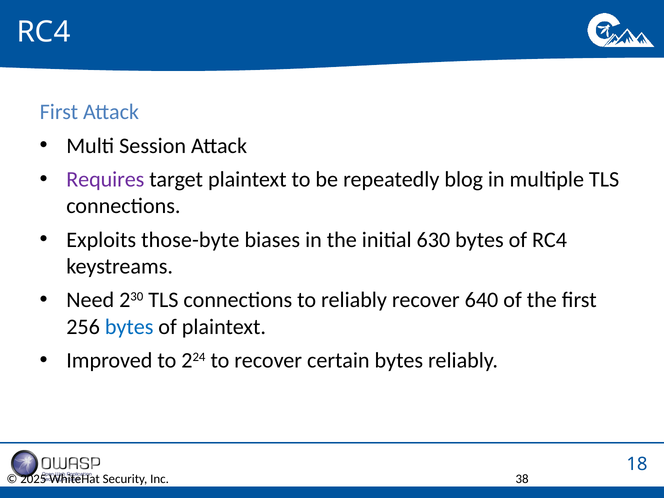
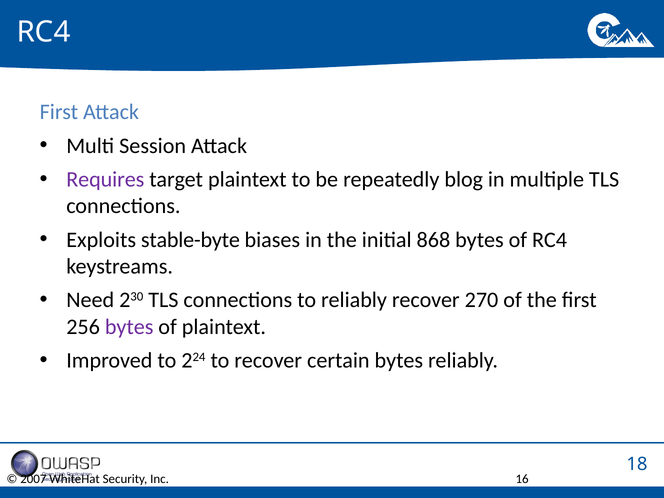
those-byte: those-byte -> stable-byte
630: 630 -> 868
640: 640 -> 270
bytes at (129, 327) colour: blue -> purple
2025: 2025 -> 2007
38: 38 -> 16
